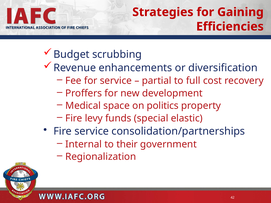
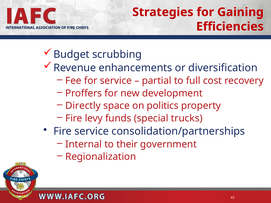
Medical: Medical -> Directly
elastic: elastic -> trucks
